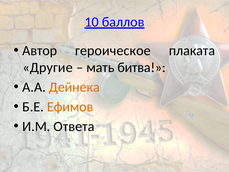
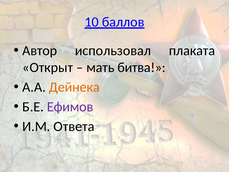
героическое: героическое -> использовал
Другие: Другие -> Открыт
Ефимов colour: orange -> purple
